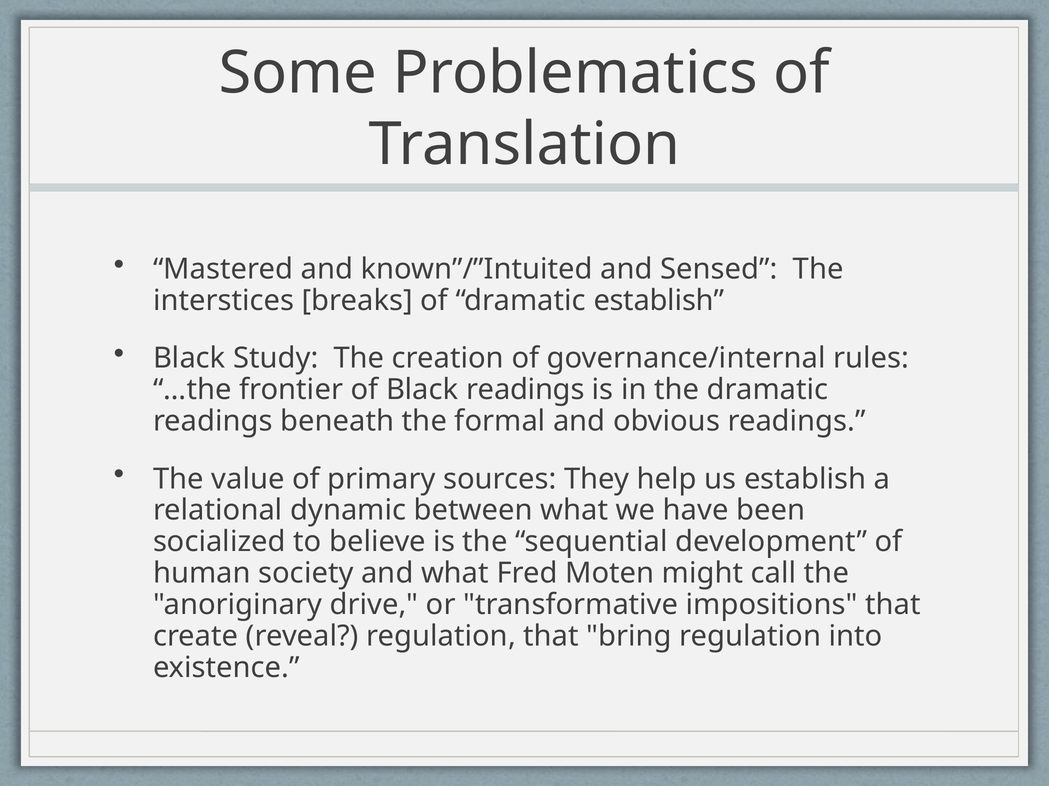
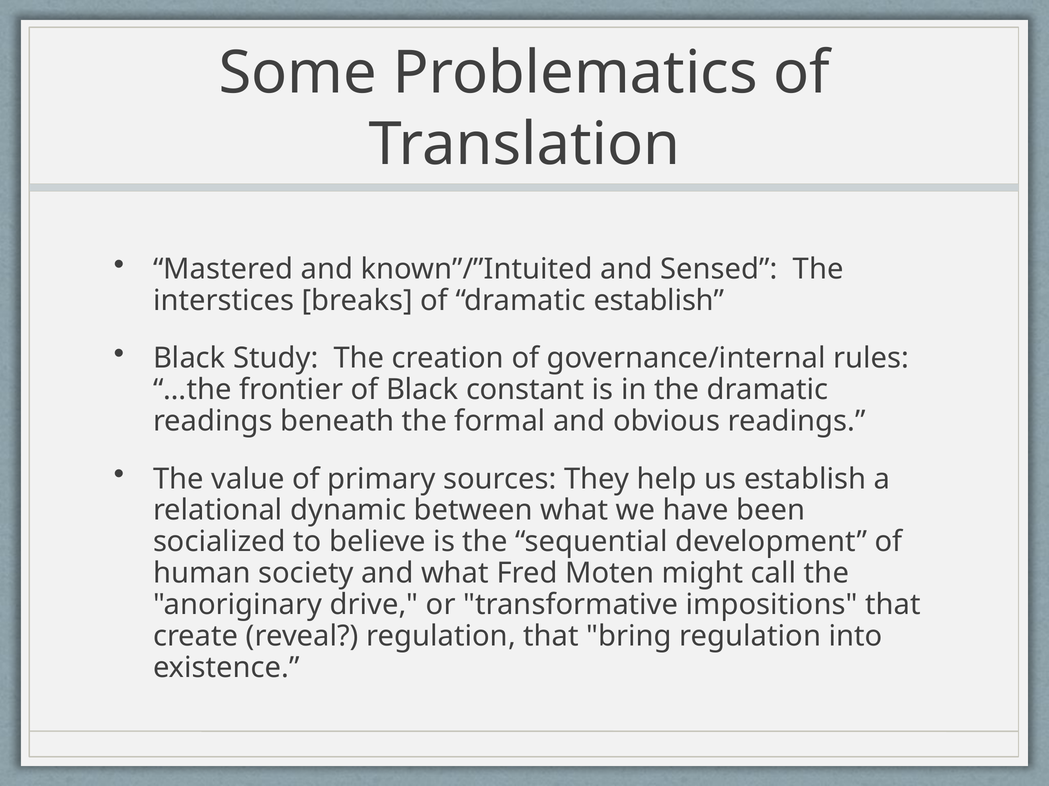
Black readings: readings -> constant
